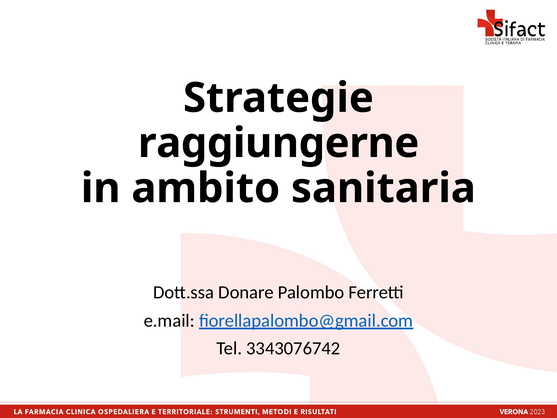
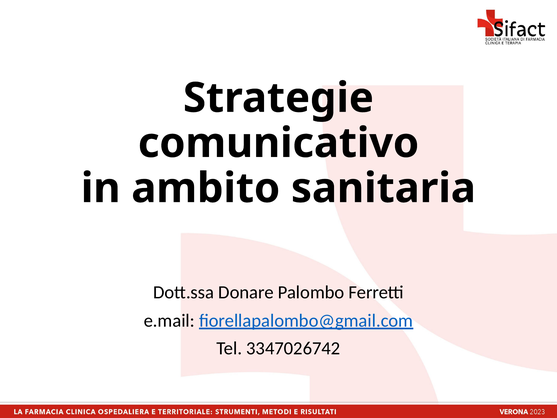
raggiungerne: raggiungerne -> comunicativo
3343076742: 3343076742 -> 3347026742
